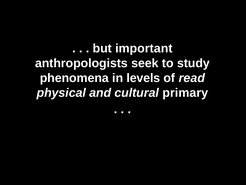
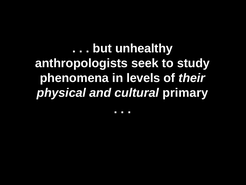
important: important -> unhealthy
read: read -> their
